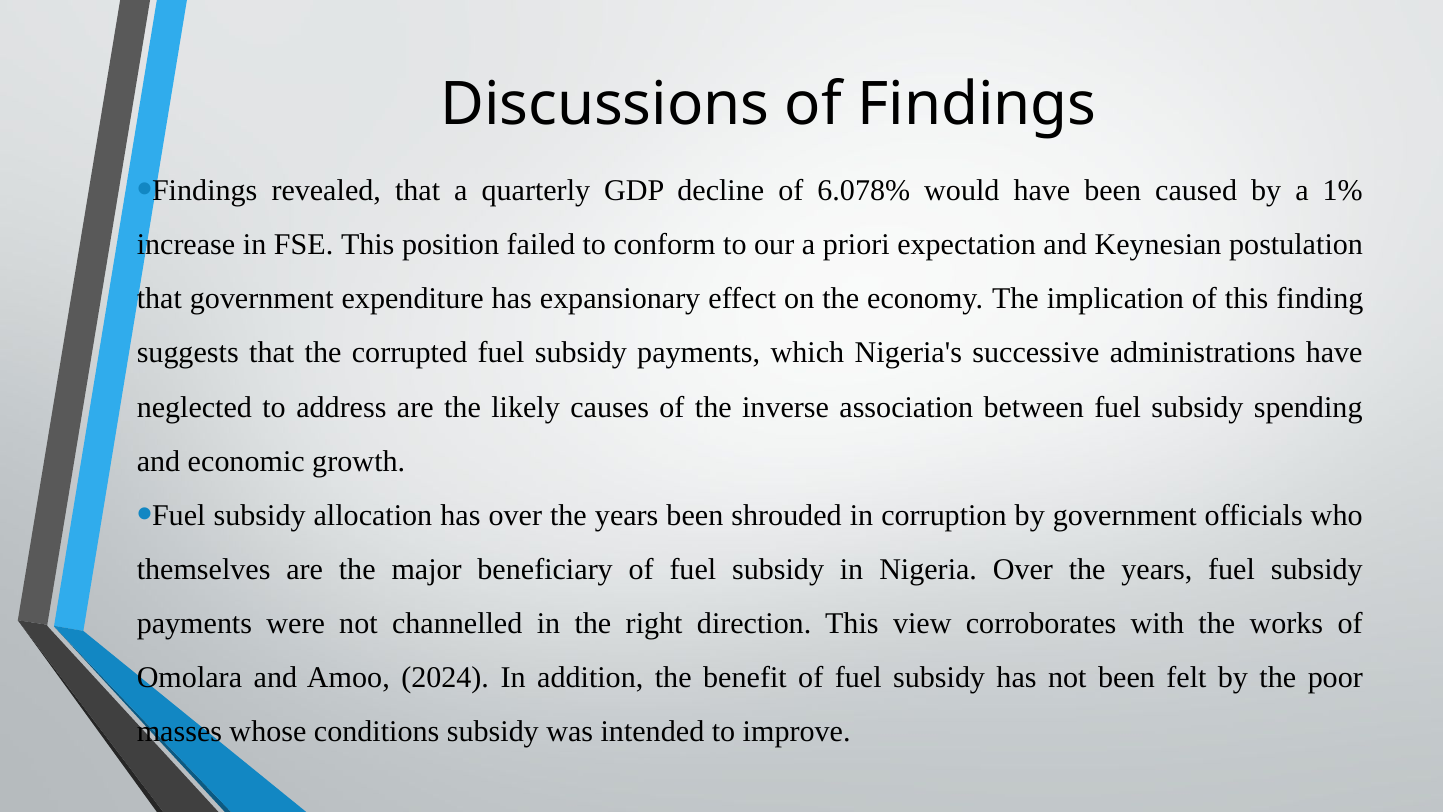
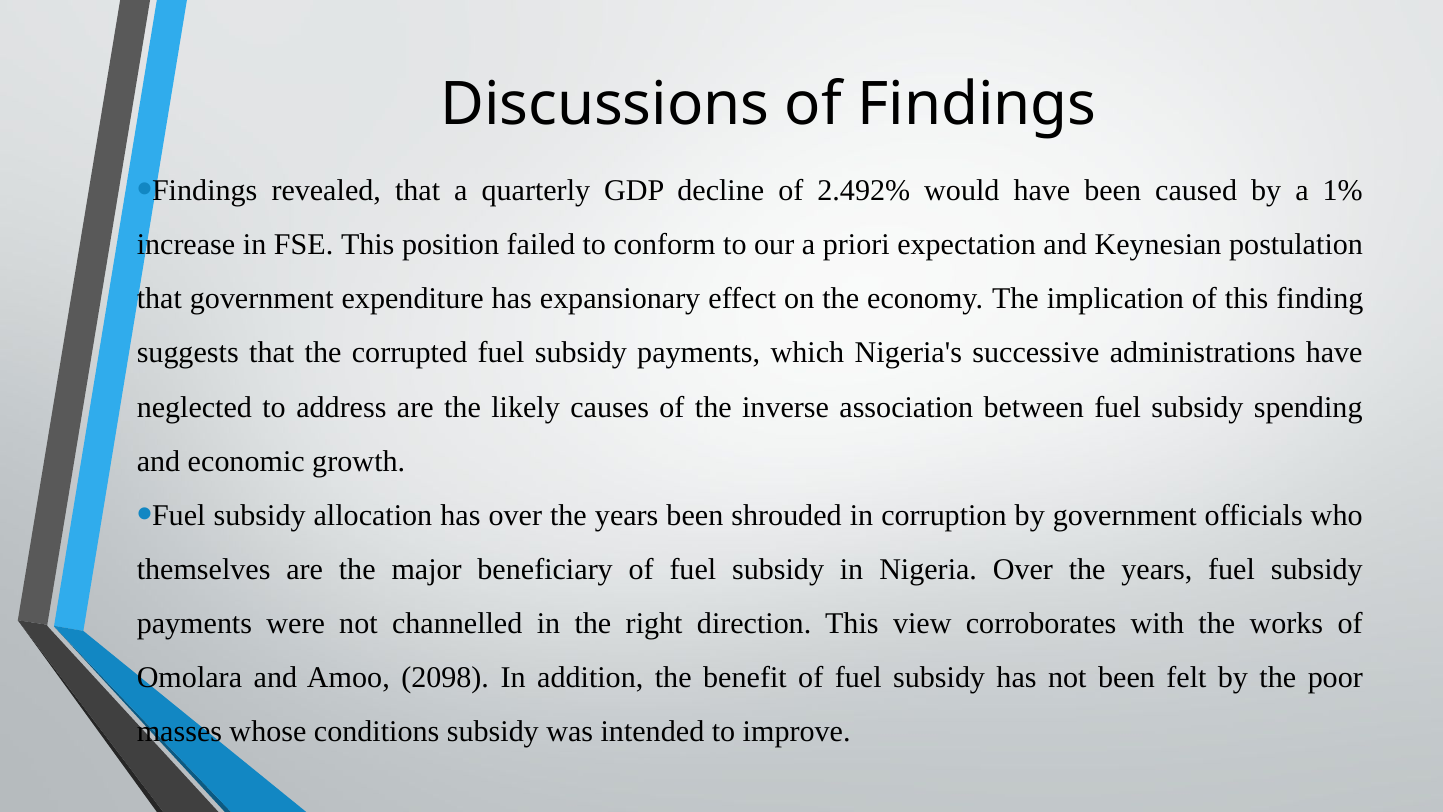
6.078%: 6.078% -> 2.492%
2024: 2024 -> 2098
